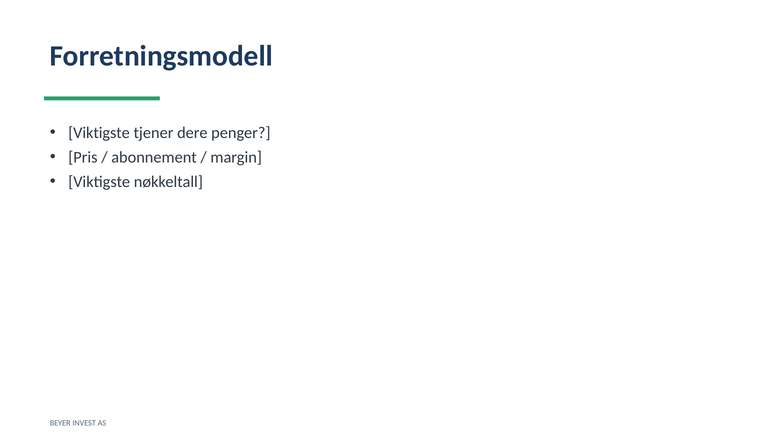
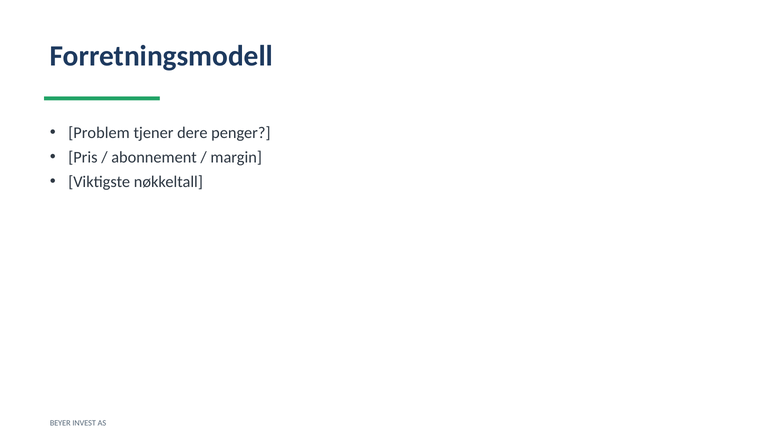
Viktigste at (99, 133): Viktigste -> Problem
